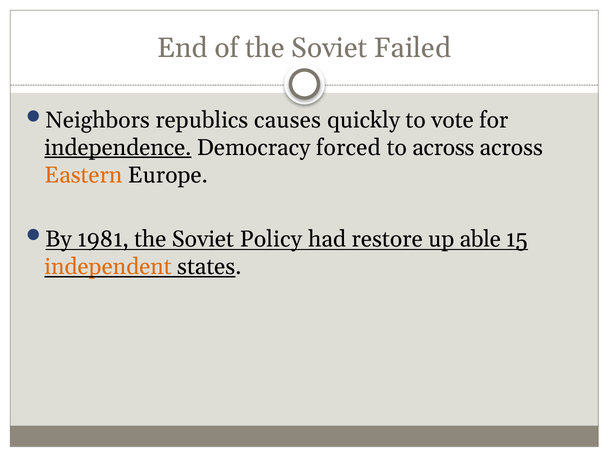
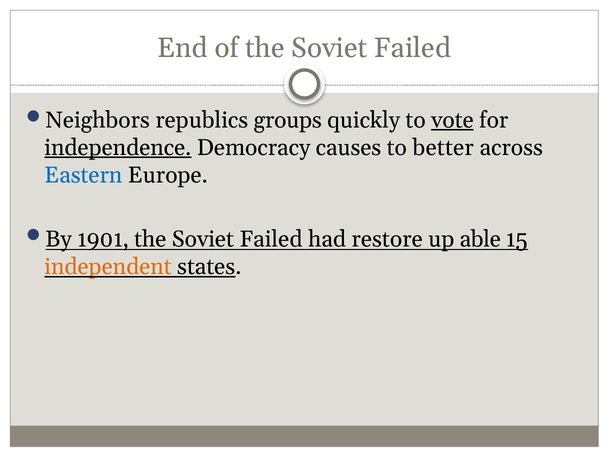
causes: causes -> groups
vote underline: none -> present
forced: forced -> causes
to across: across -> better
Eastern colour: orange -> blue
1981: 1981 -> 1901
Policy at (271, 239): Policy -> Failed
